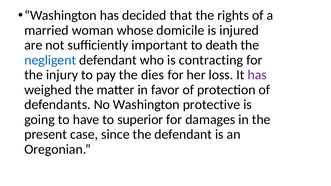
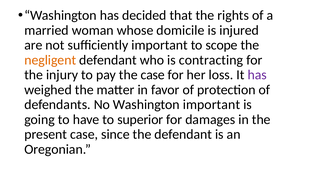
death: death -> scope
negligent colour: blue -> orange
the dies: dies -> case
Washington protective: protective -> important
